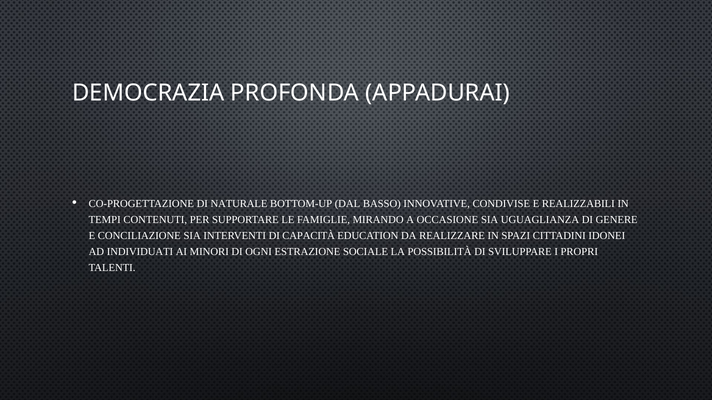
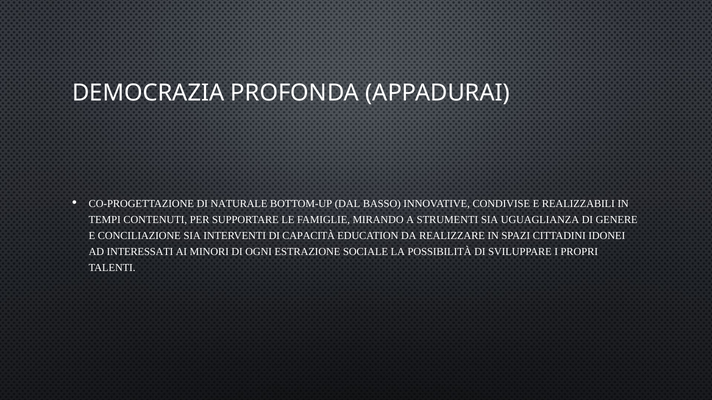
OCCASIONE: OCCASIONE -> STRUMENTI
INDIVIDUATI: INDIVIDUATI -> INTERESSATI
